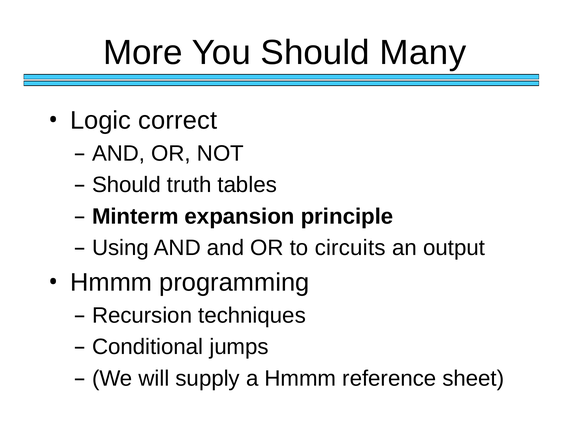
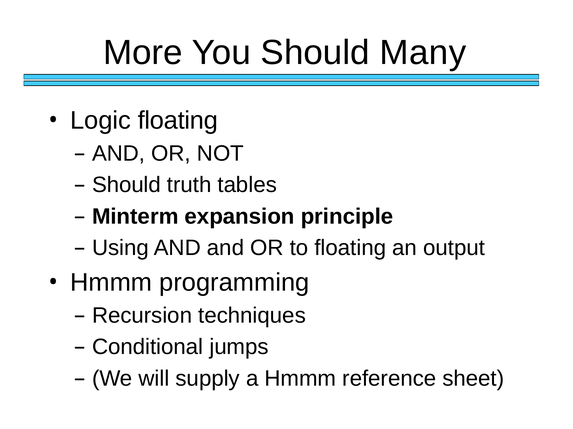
Logic correct: correct -> floating
to circuits: circuits -> floating
